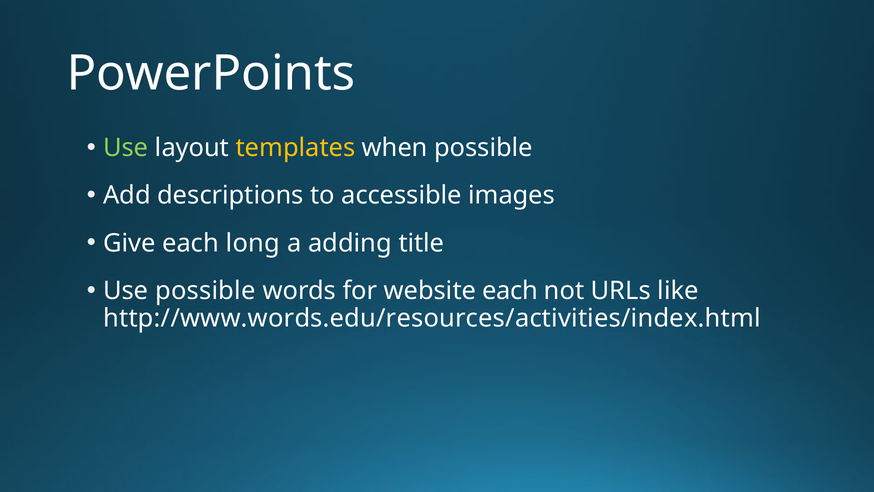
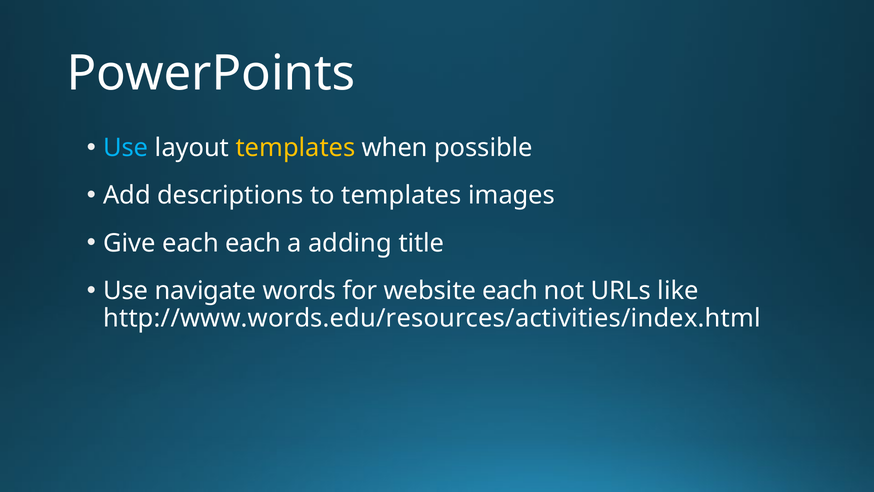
Use at (126, 148) colour: light green -> light blue
to accessible: accessible -> templates
each long: long -> each
Use possible: possible -> navigate
